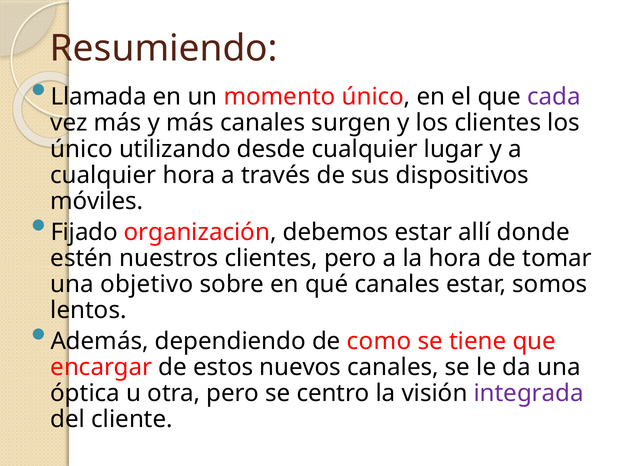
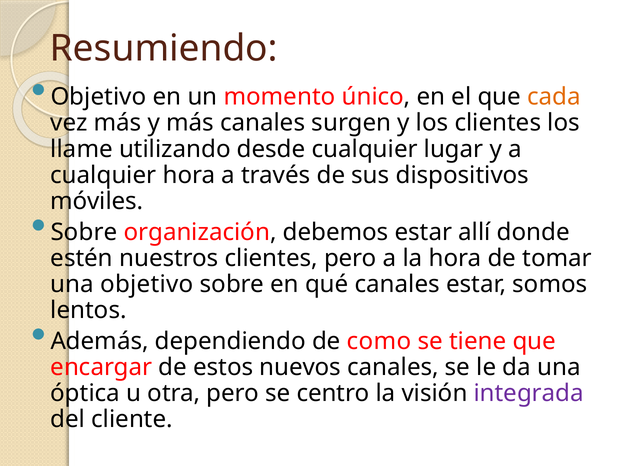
Llamada at (99, 97): Llamada -> Objetivo
cada colour: purple -> orange
único at (82, 149): único -> llame
Fijado at (84, 232): Fijado -> Sobre
